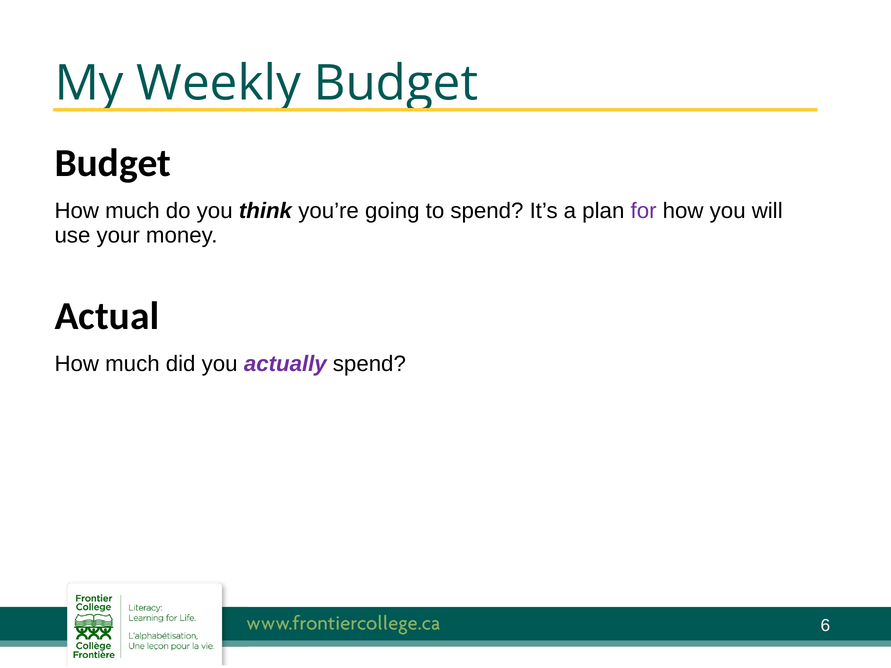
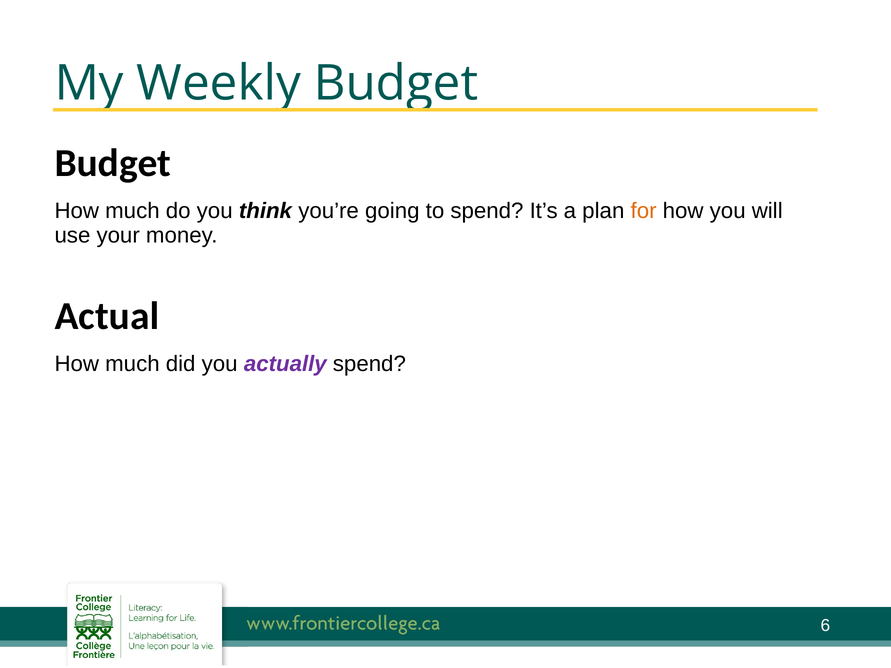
for colour: purple -> orange
